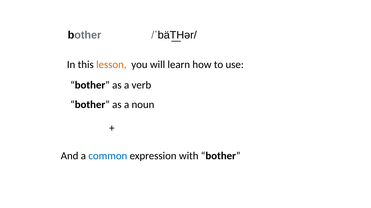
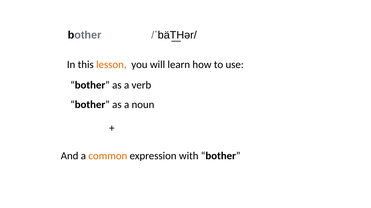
common colour: blue -> orange
